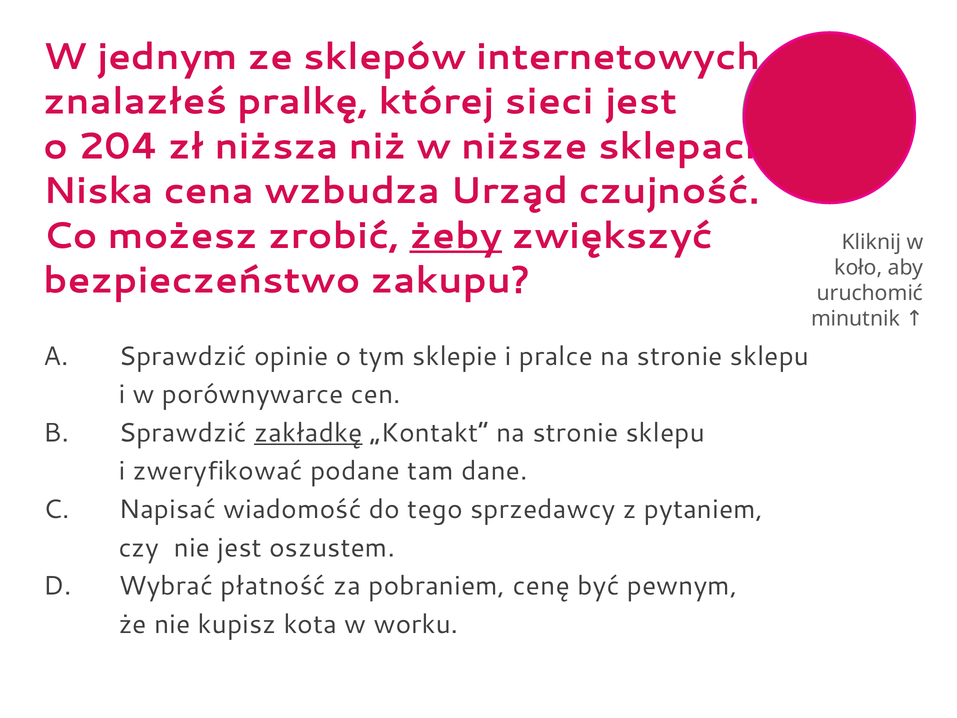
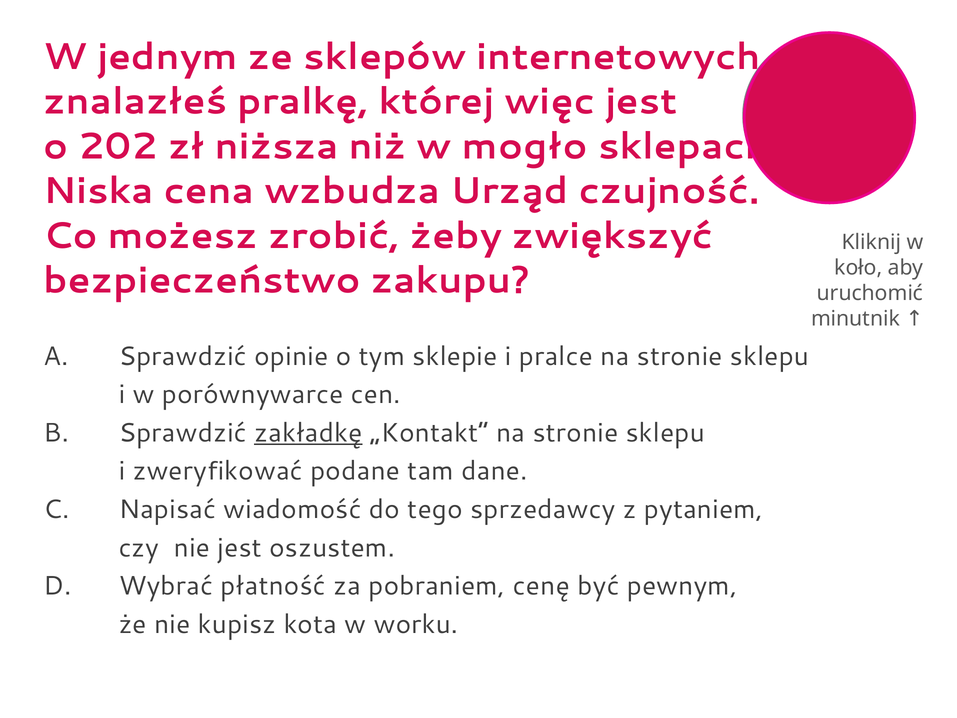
sieci: sieci -> więc
204: 204 -> 202
niższe: niższe -> mogło
żeby underline: present -> none
